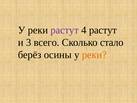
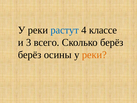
растут at (65, 30) colour: purple -> blue
4 растут: растут -> классе
Сколько стало: стало -> берёз
